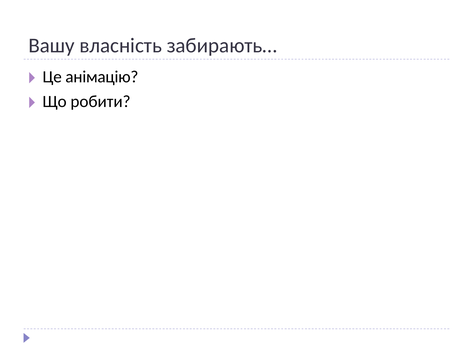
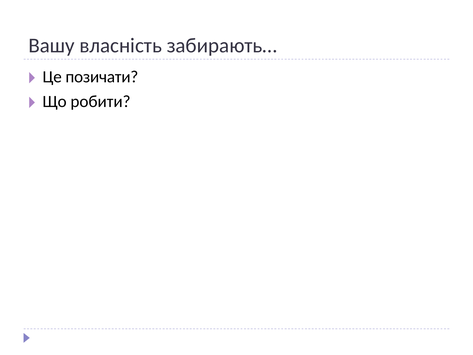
анімацію: анімацію -> позичати
